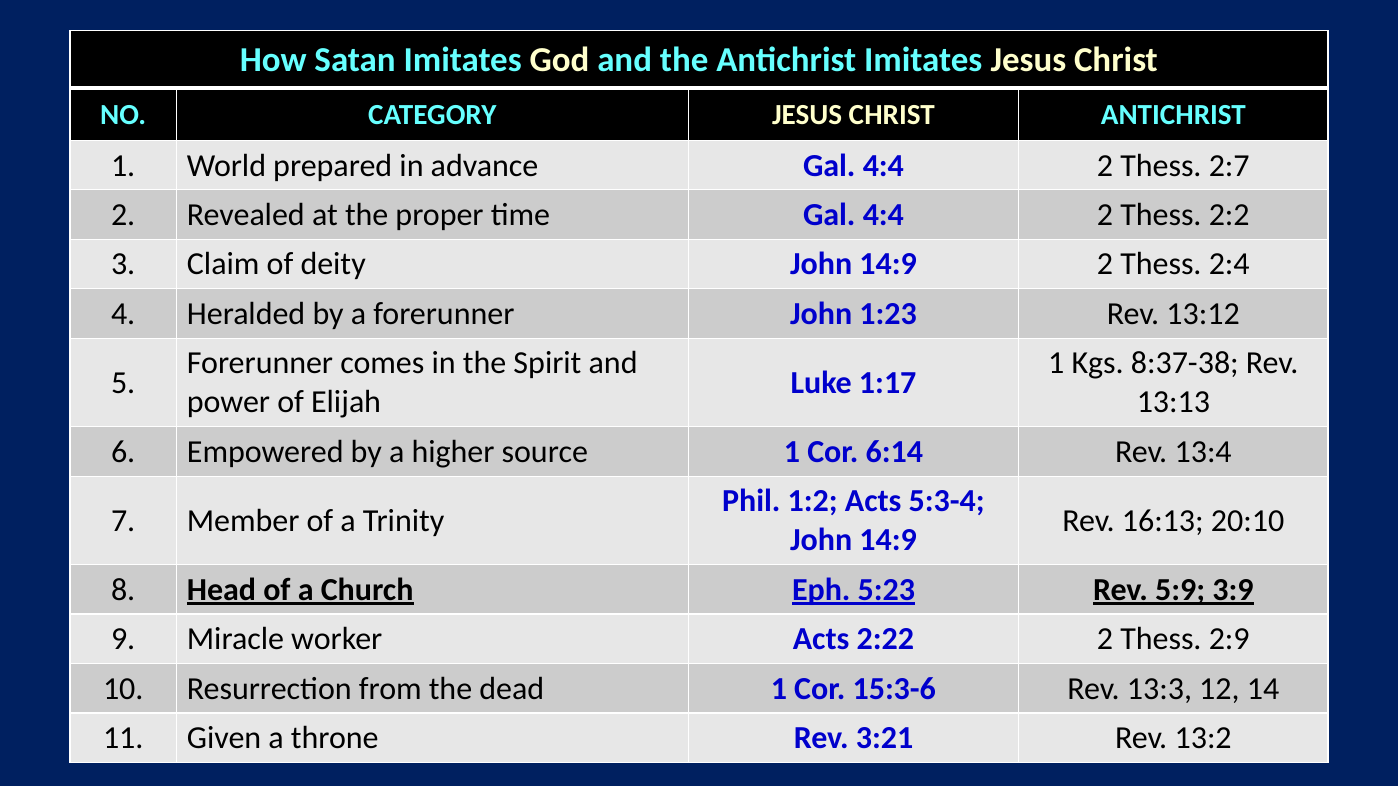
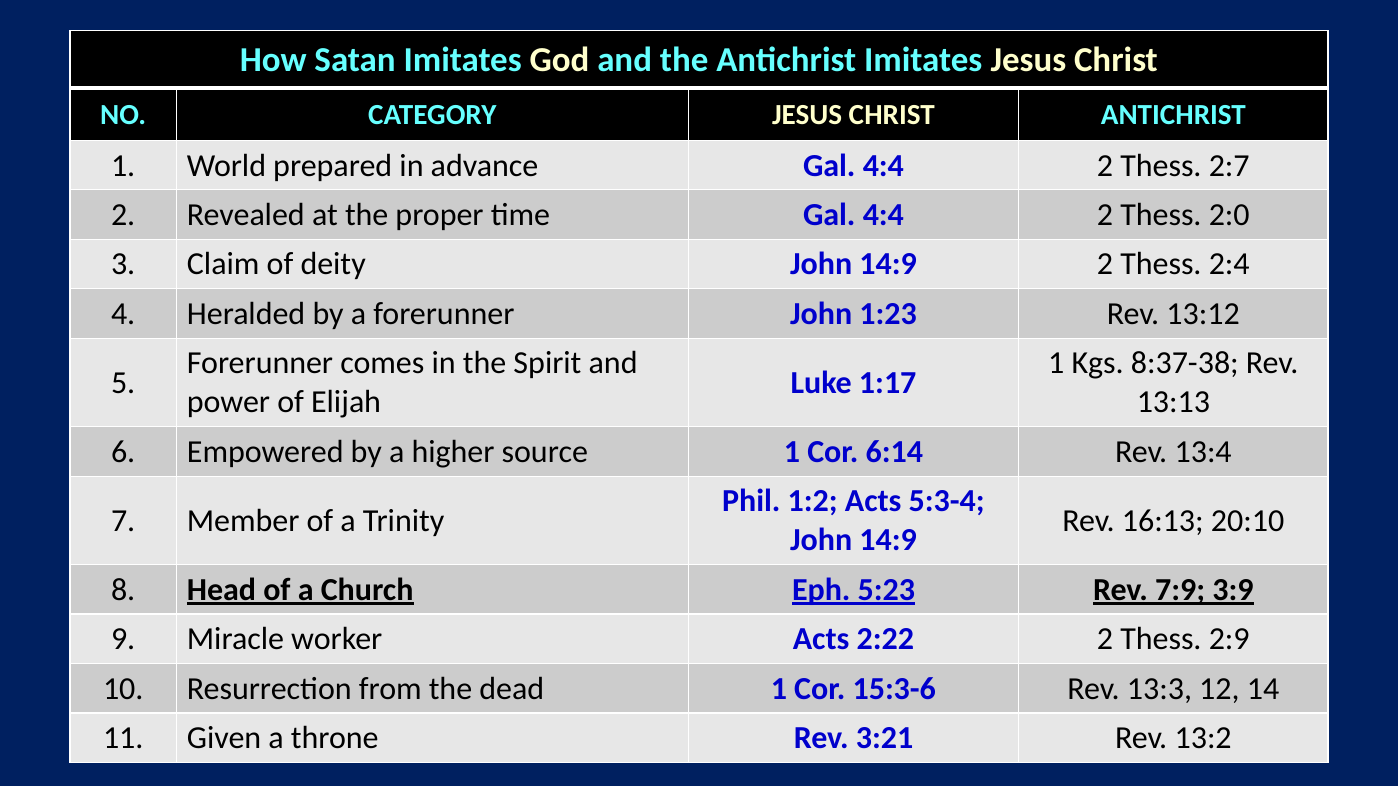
2:2: 2:2 -> 2:0
5:9: 5:9 -> 7:9
